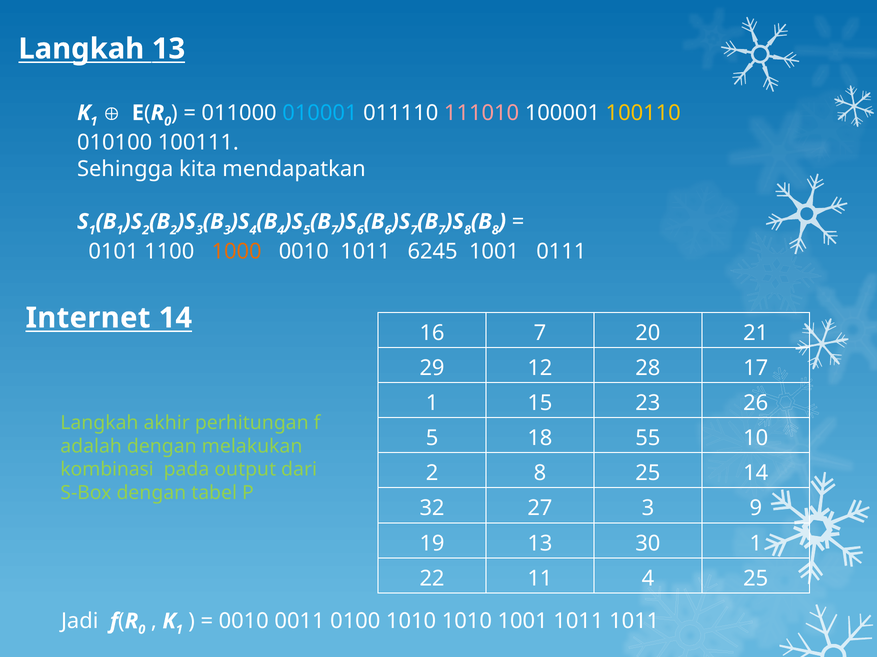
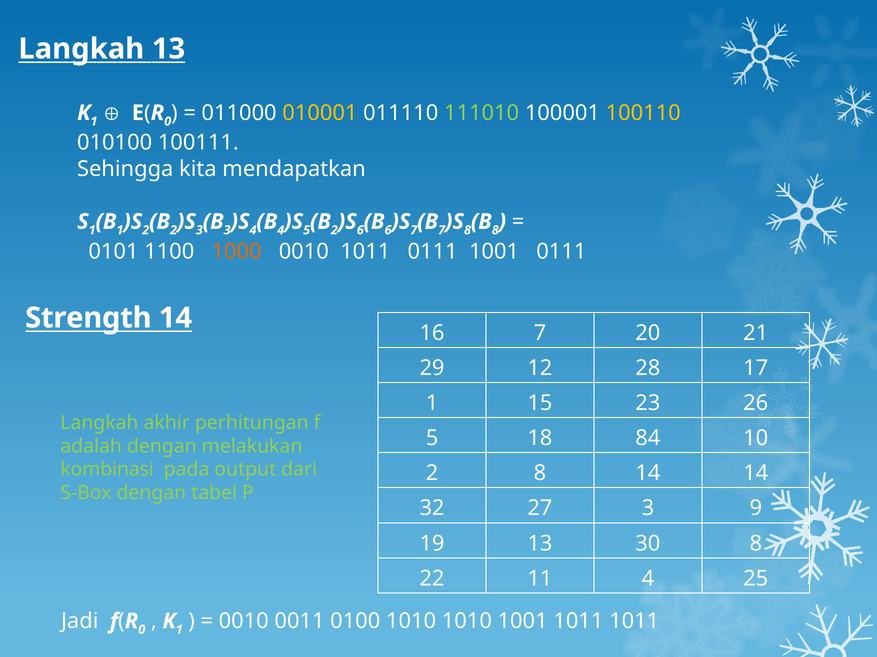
010001 colour: light blue -> yellow
111010 colour: pink -> light green
7 at (334, 230): 7 -> 2
1011 6245: 6245 -> 0111
Internet: Internet -> Strength
55: 55 -> 84
8 25: 25 -> 14
30 1: 1 -> 8
